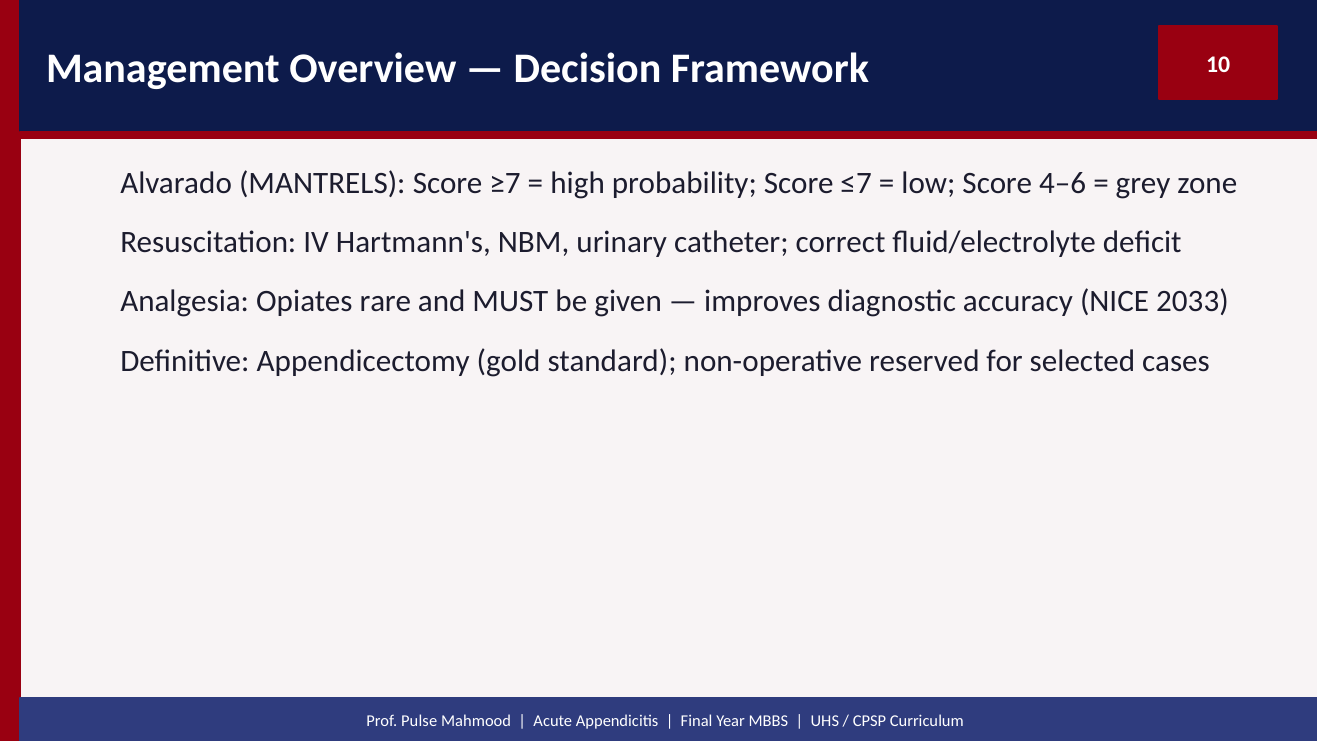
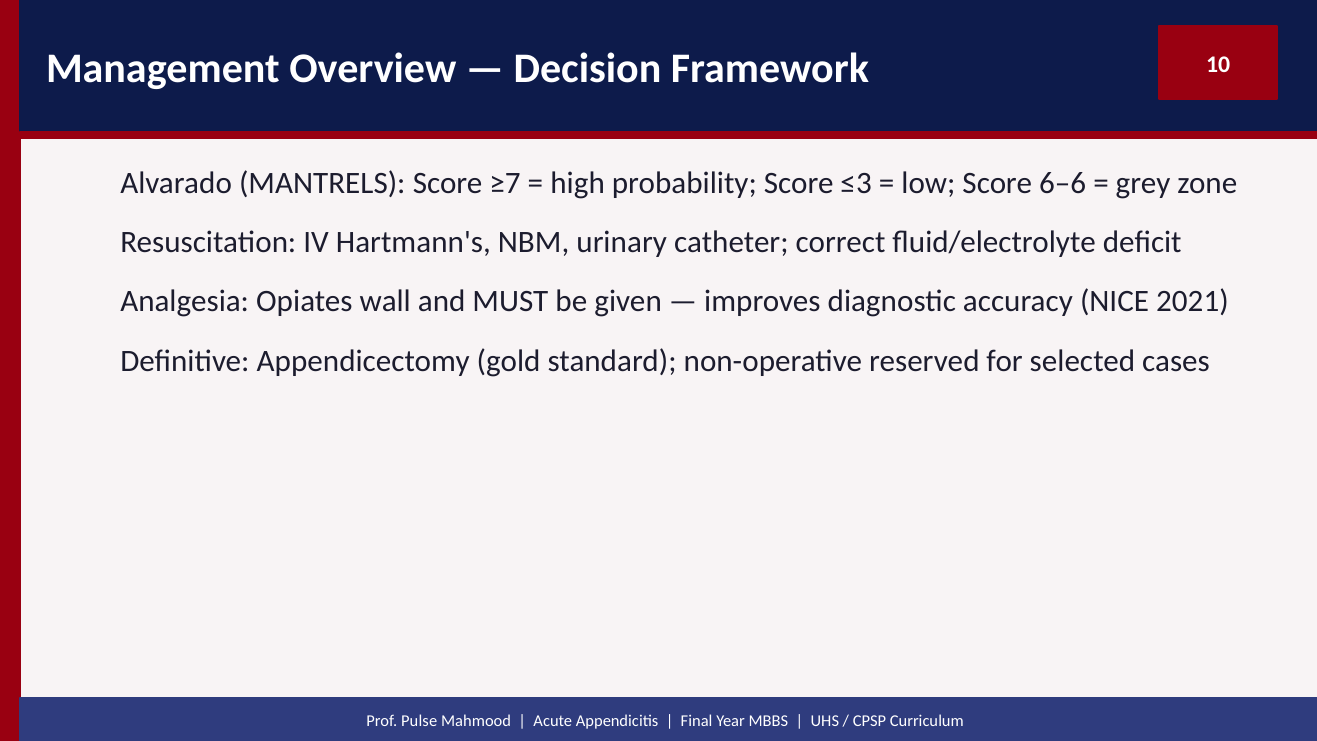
≤7: ≤7 -> ≤3
4–6: 4–6 -> 6–6
rare: rare -> wall
2033: 2033 -> 2021
